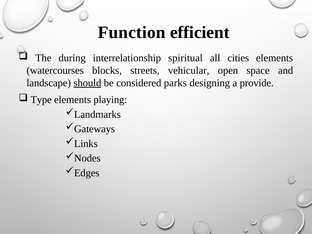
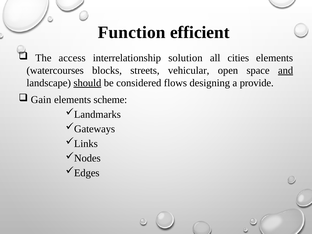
during: during -> access
spiritual: spiritual -> solution
and underline: none -> present
parks: parks -> flows
Type: Type -> Gain
playing: playing -> scheme
